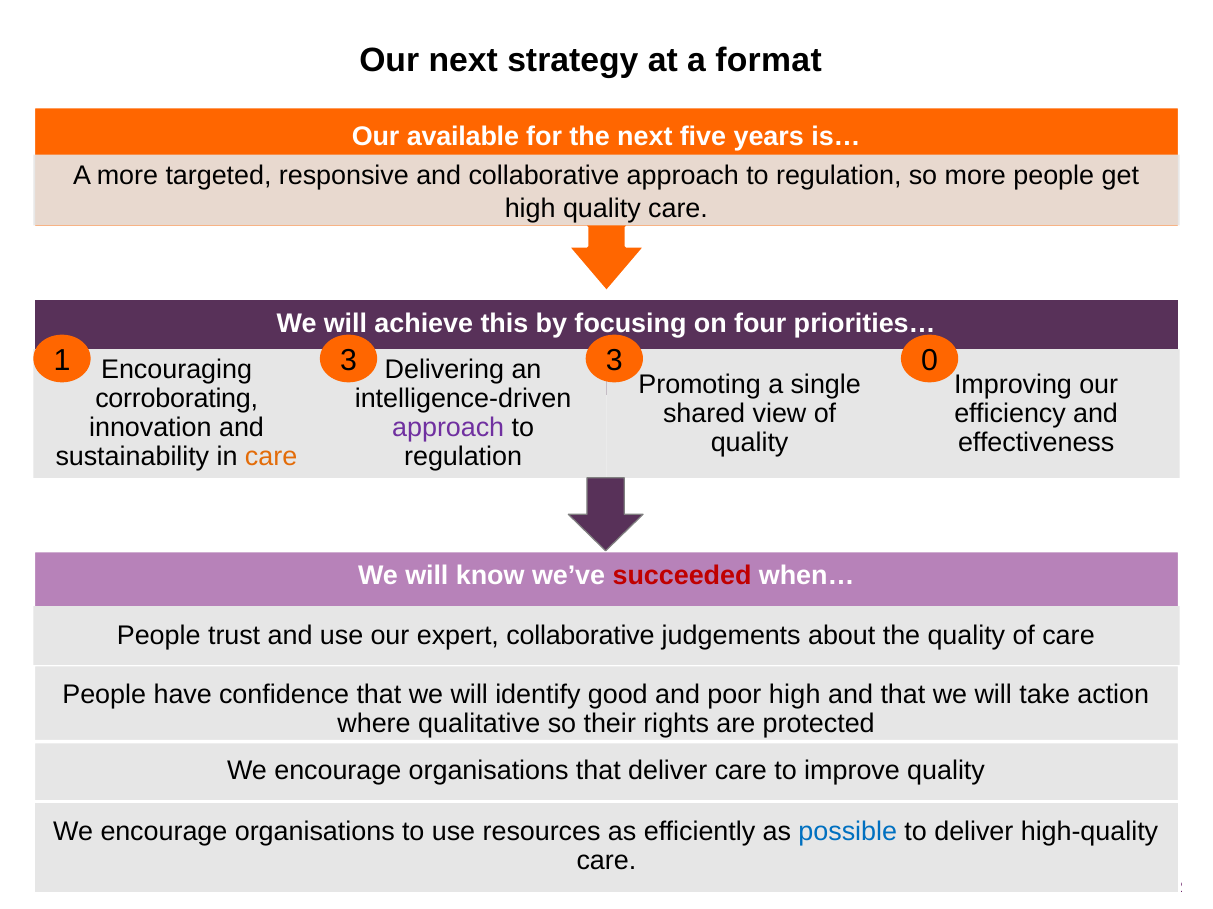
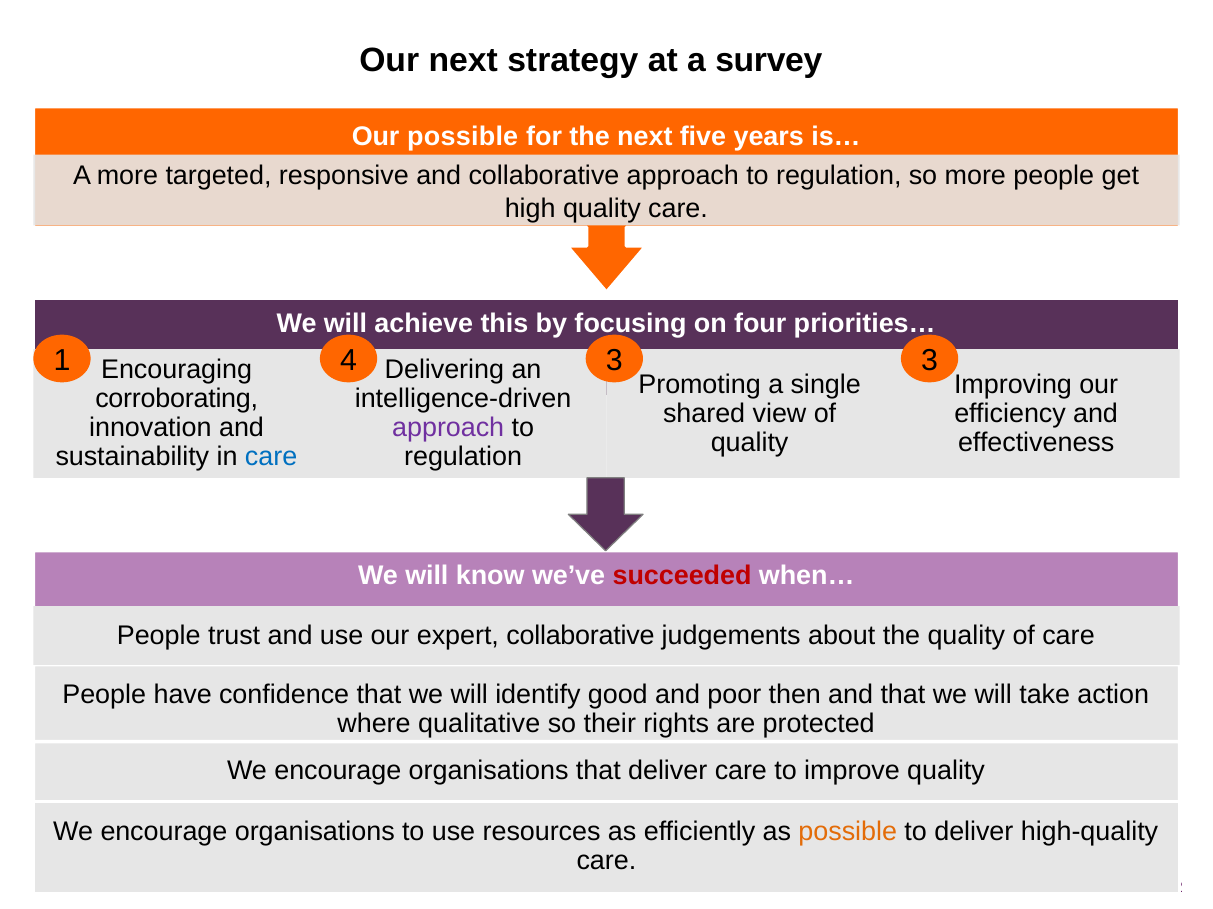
format: format -> survey
Our available: available -> possible
1 3: 3 -> 4
3 0: 0 -> 3
care at (271, 457) colour: orange -> blue
poor high: high -> then
possible at (848, 832) colour: blue -> orange
